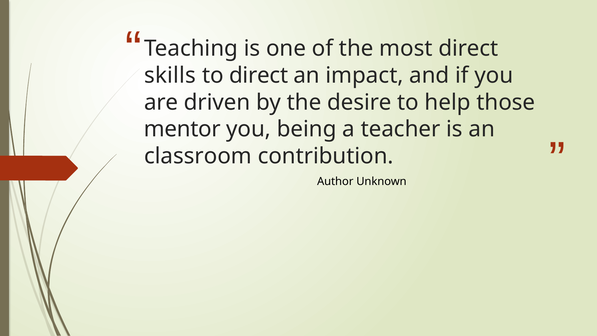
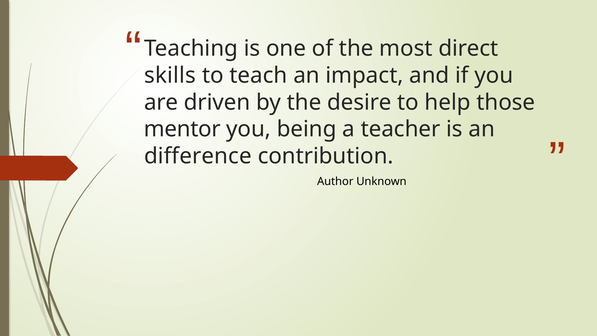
to direct: direct -> teach
classroom: classroom -> difference
